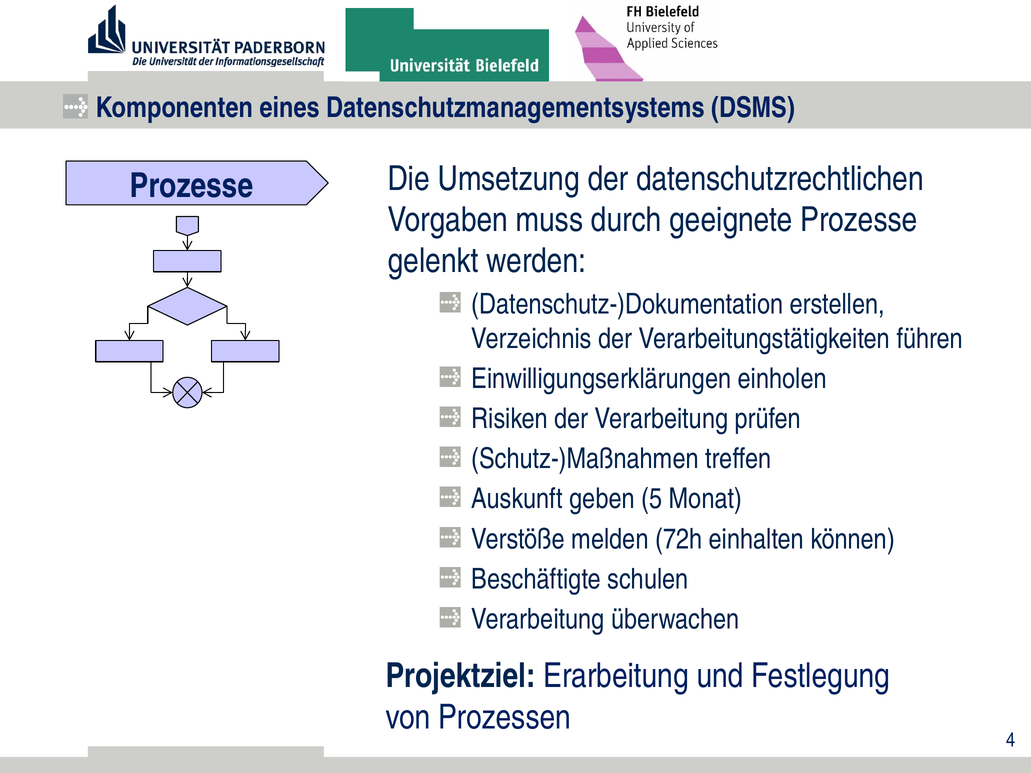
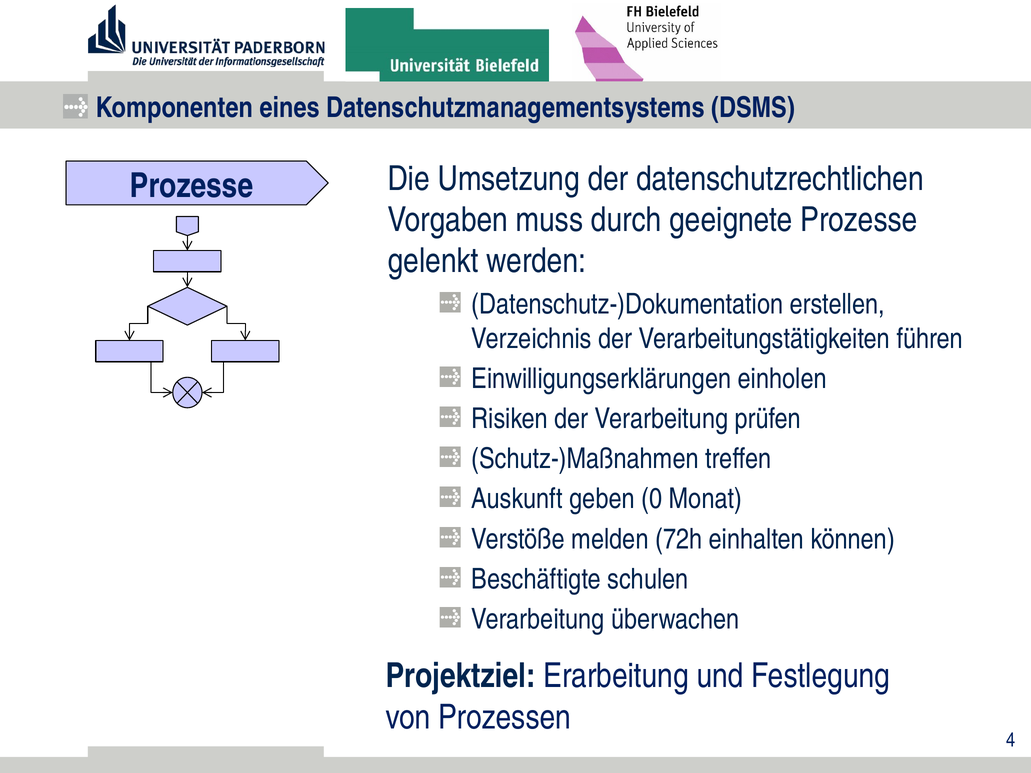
5: 5 -> 0
